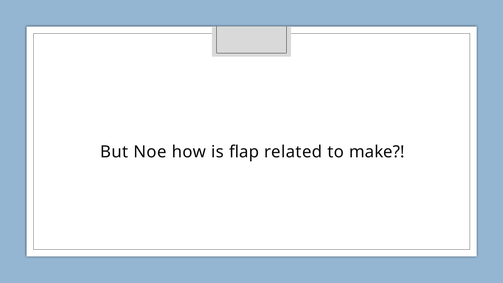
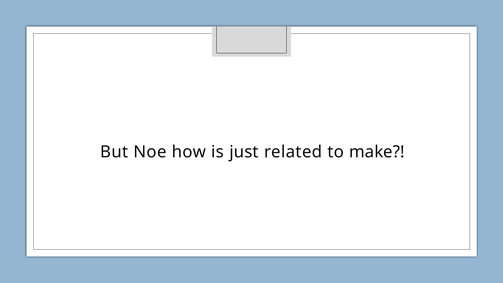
flap: flap -> just
